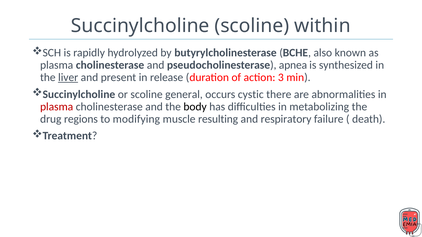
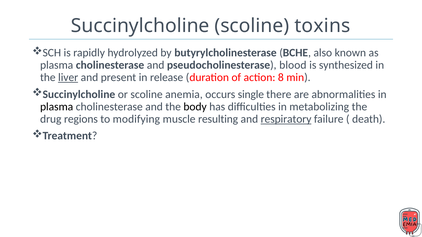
within: within -> toxins
apnea: apnea -> blood
3: 3 -> 8
general: general -> anemia
cystic: cystic -> single
plasma at (57, 107) colour: red -> black
respiratory underline: none -> present
